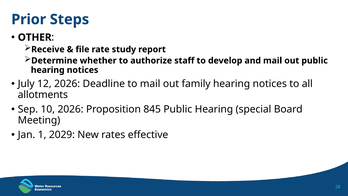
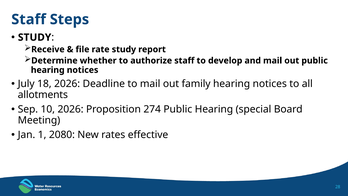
Prior at (29, 19): Prior -> Staff
OTHER at (35, 37): OTHER -> STUDY
12: 12 -> 18
845: 845 -> 274
2029: 2029 -> 2080
